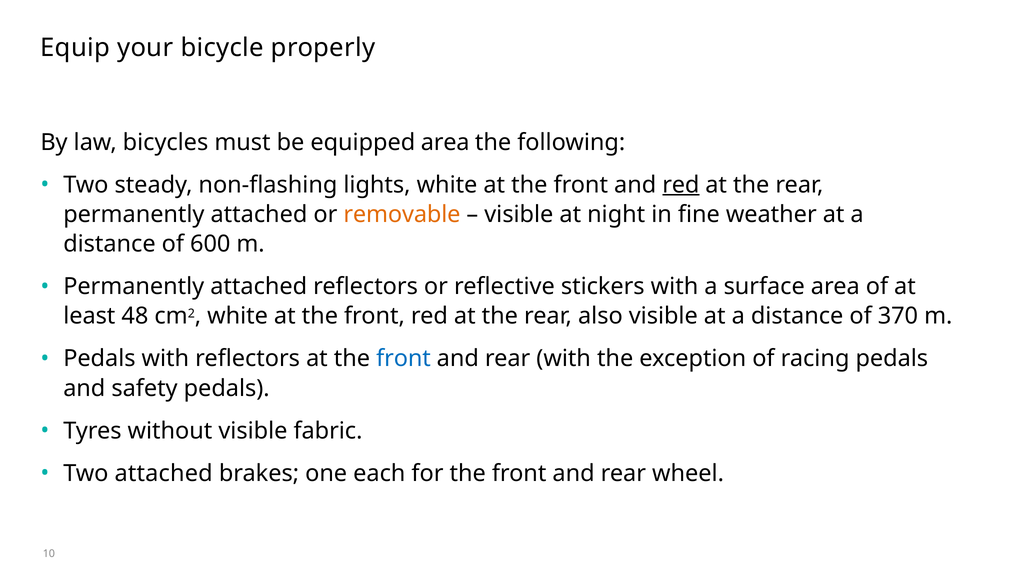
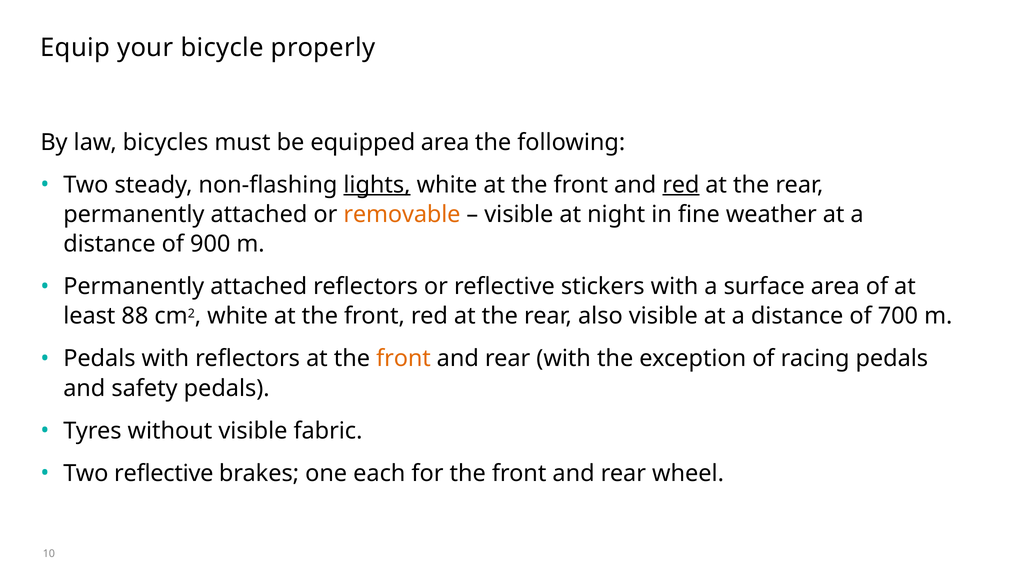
lights underline: none -> present
600: 600 -> 900
48: 48 -> 88
370: 370 -> 700
front at (404, 358) colour: blue -> orange
Two attached: attached -> reflective
